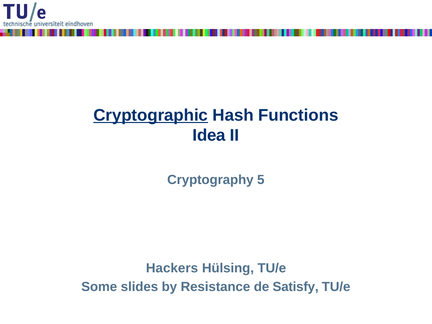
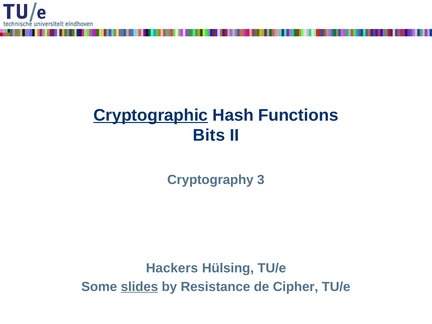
Idea: Idea -> Bits
5: 5 -> 3
slides underline: none -> present
Satisfy: Satisfy -> Cipher
